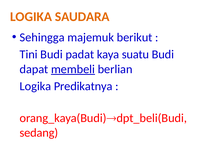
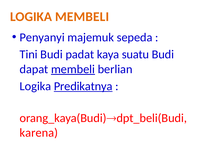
LOGIKA SAUDARA: SAUDARA -> MEMBELI
Sehingga: Sehingga -> Penyanyi
berikut: berikut -> sepeda
Predikatnya underline: none -> present
sedang: sedang -> karena
